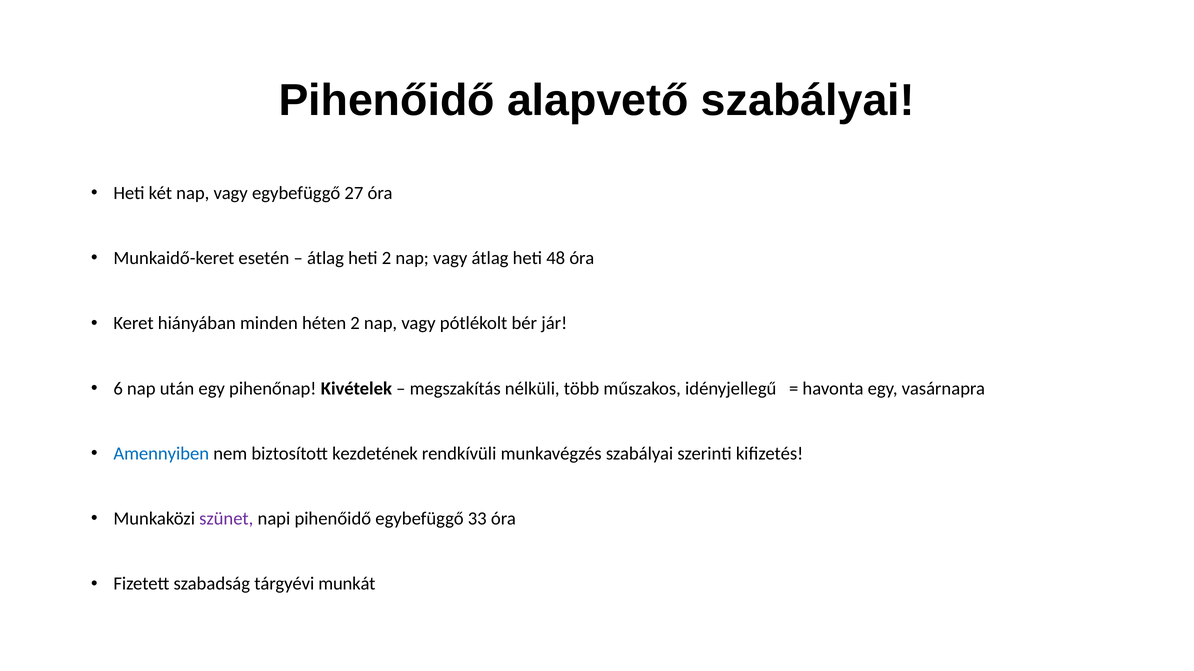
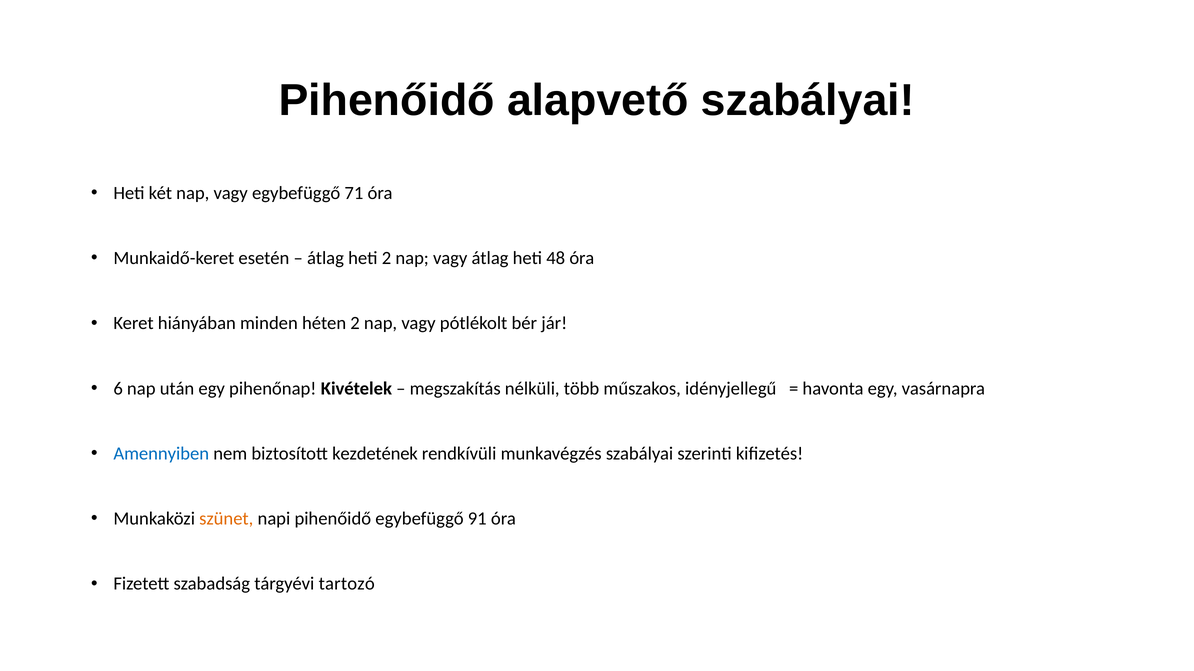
27: 27 -> 71
szünet colour: purple -> orange
33: 33 -> 91
munkát: munkát -> tartozó
